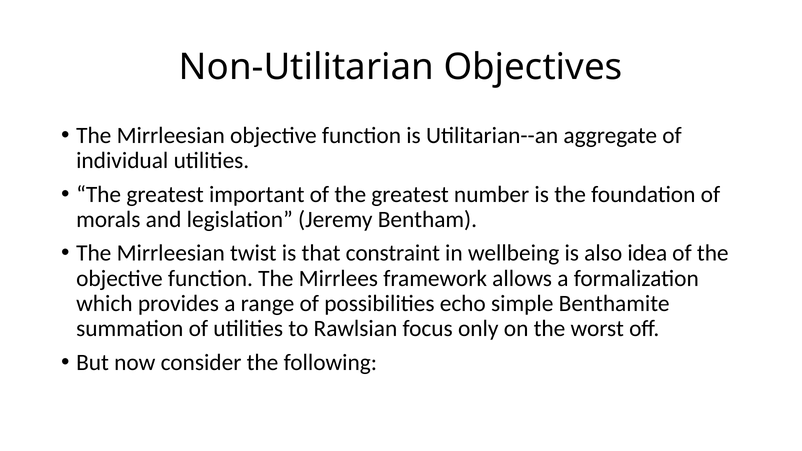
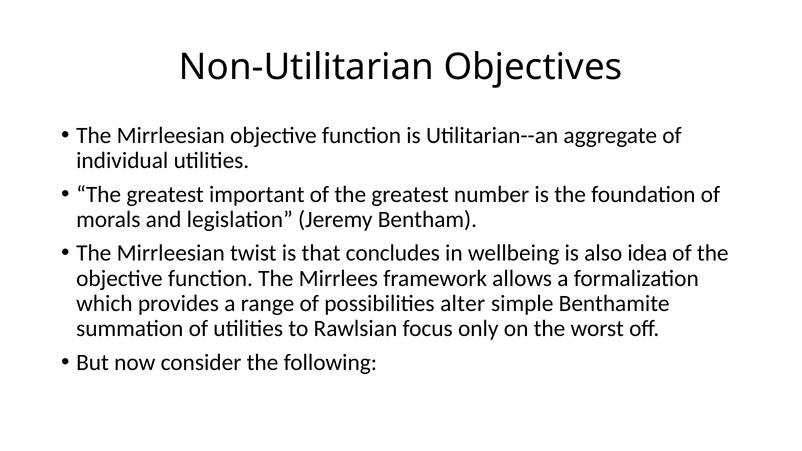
constraint: constraint -> concludes
echo: echo -> alter
